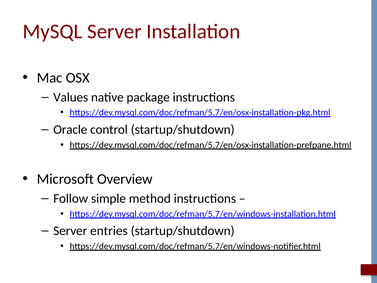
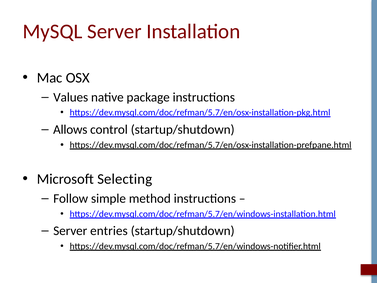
Oracle: Oracle -> Allows
Overview: Overview -> Selecting
